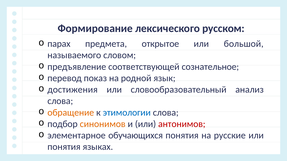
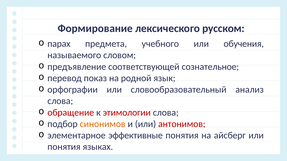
открытое: открытое -> учебного
большой: большой -> обучения
достижения: достижения -> орфографии
обращение colour: orange -> red
этимологии colour: blue -> red
обучающихся: обучающихся -> эффективные
русские: русские -> айсберг
